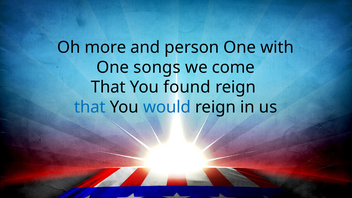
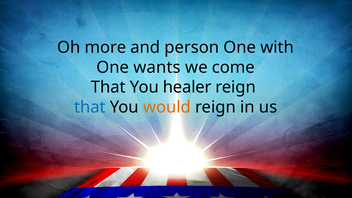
songs: songs -> wants
found: found -> healer
would colour: blue -> orange
